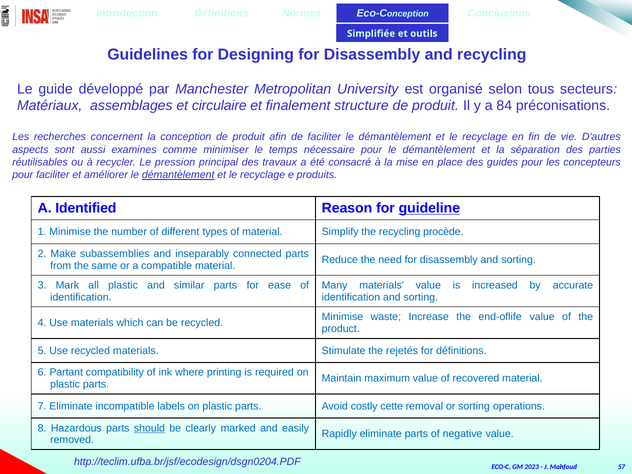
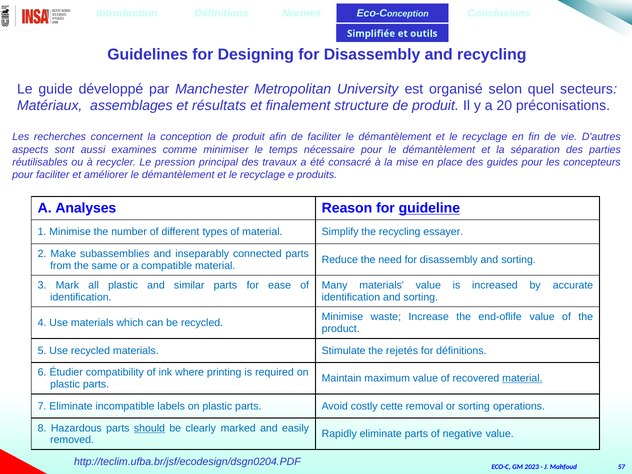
tous: tous -> quel
circulaire: circulaire -> résultats
84: 84 -> 20
démantèlement at (178, 175) underline: present -> none
Identified: Identified -> Analyses
procède: procède -> essayer
Partant: Partant -> Étudier
material at (522, 378) underline: none -> present
